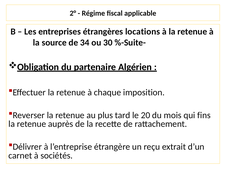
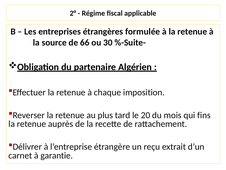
locations: locations -> formulée
34: 34 -> 66
sociétés: sociétés -> garantie
